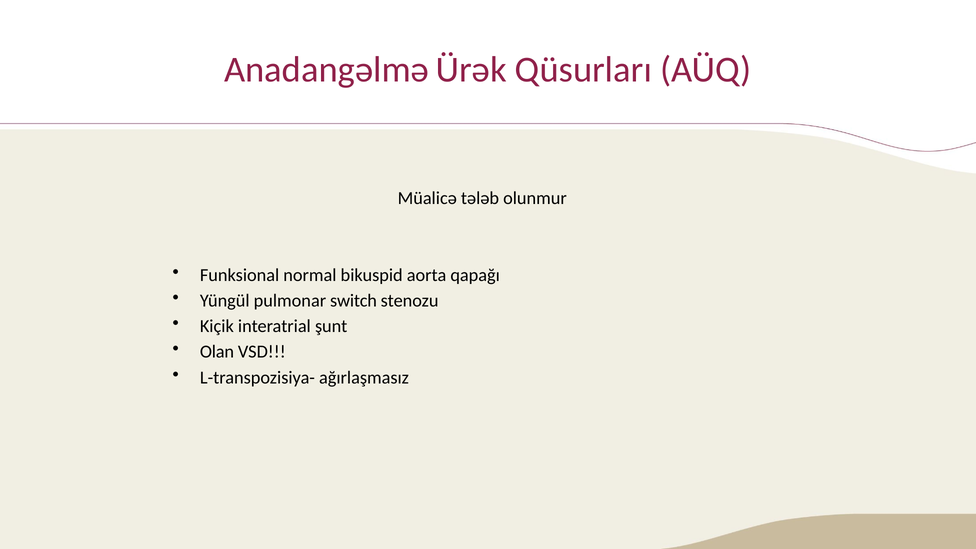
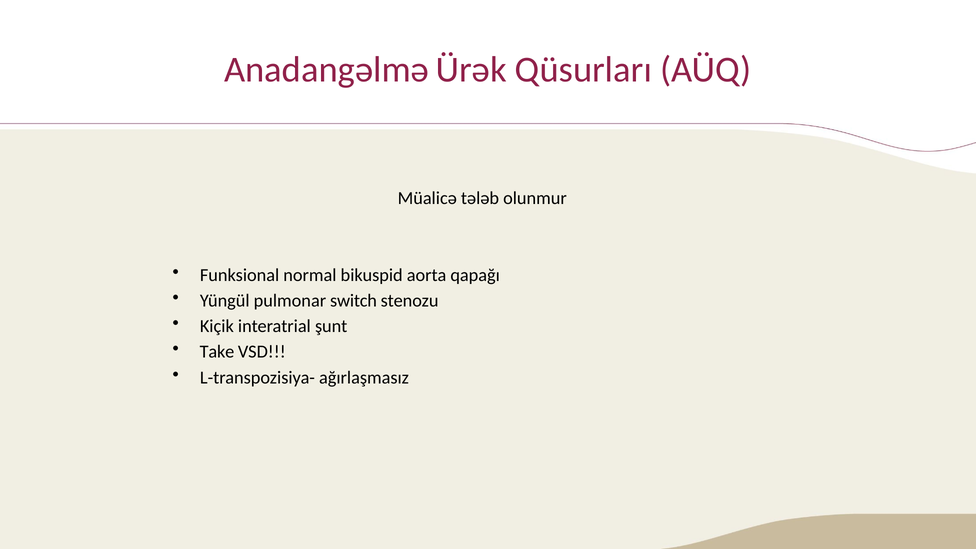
Olan: Olan -> Take
